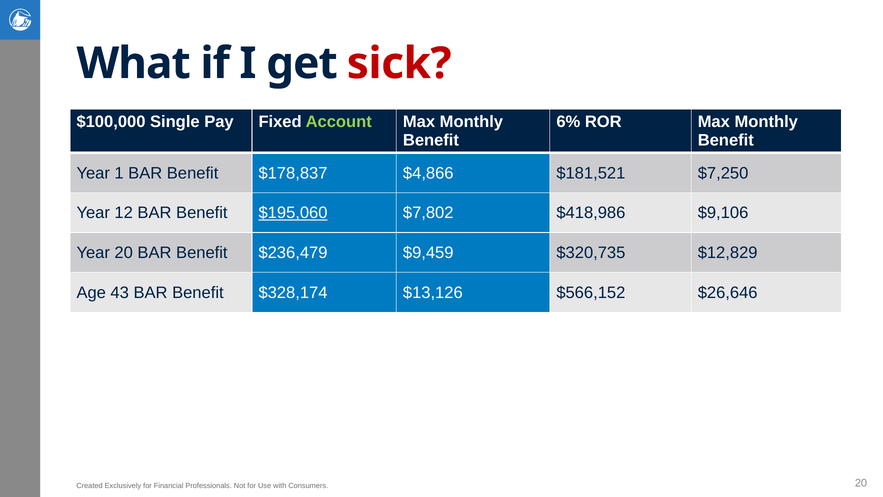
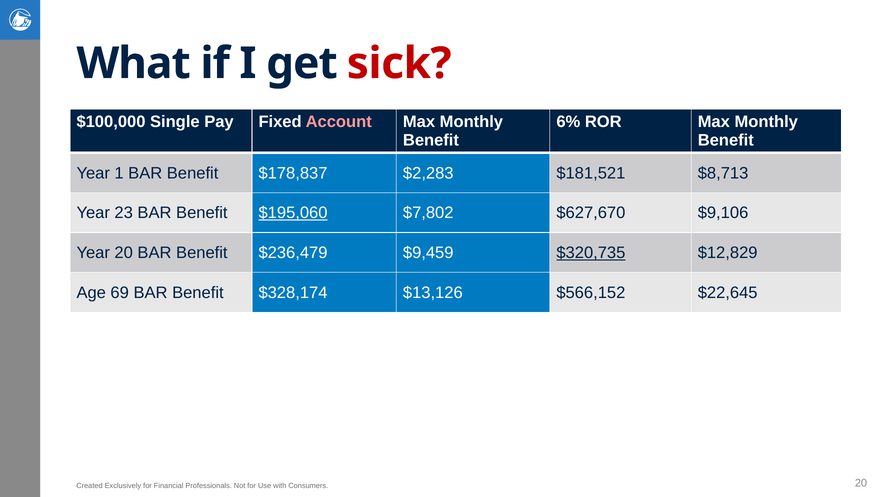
Account colour: light green -> pink
$4,866: $4,866 -> $2,283
$7,250: $7,250 -> $8,713
12: 12 -> 23
$418,986: $418,986 -> $627,670
$320,735 underline: none -> present
43: 43 -> 69
$26,646: $26,646 -> $22,645
